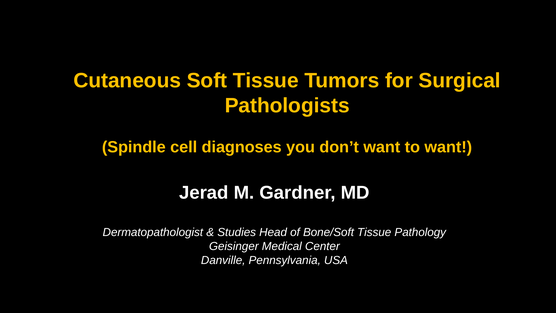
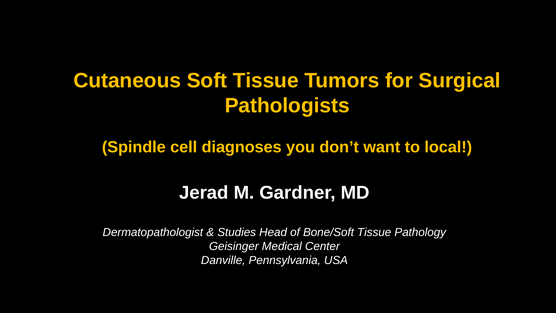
to want: want -> local
